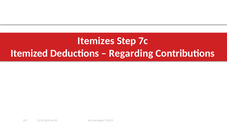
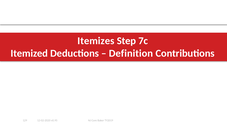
Regarding: Regarding -> Definition
